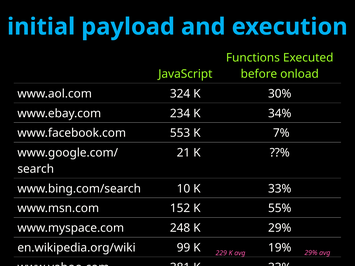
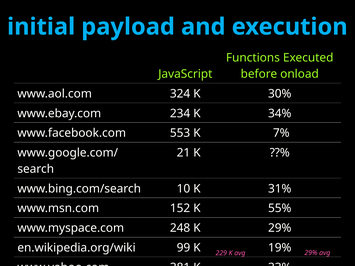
10 K 33%: 33% -> 31%
